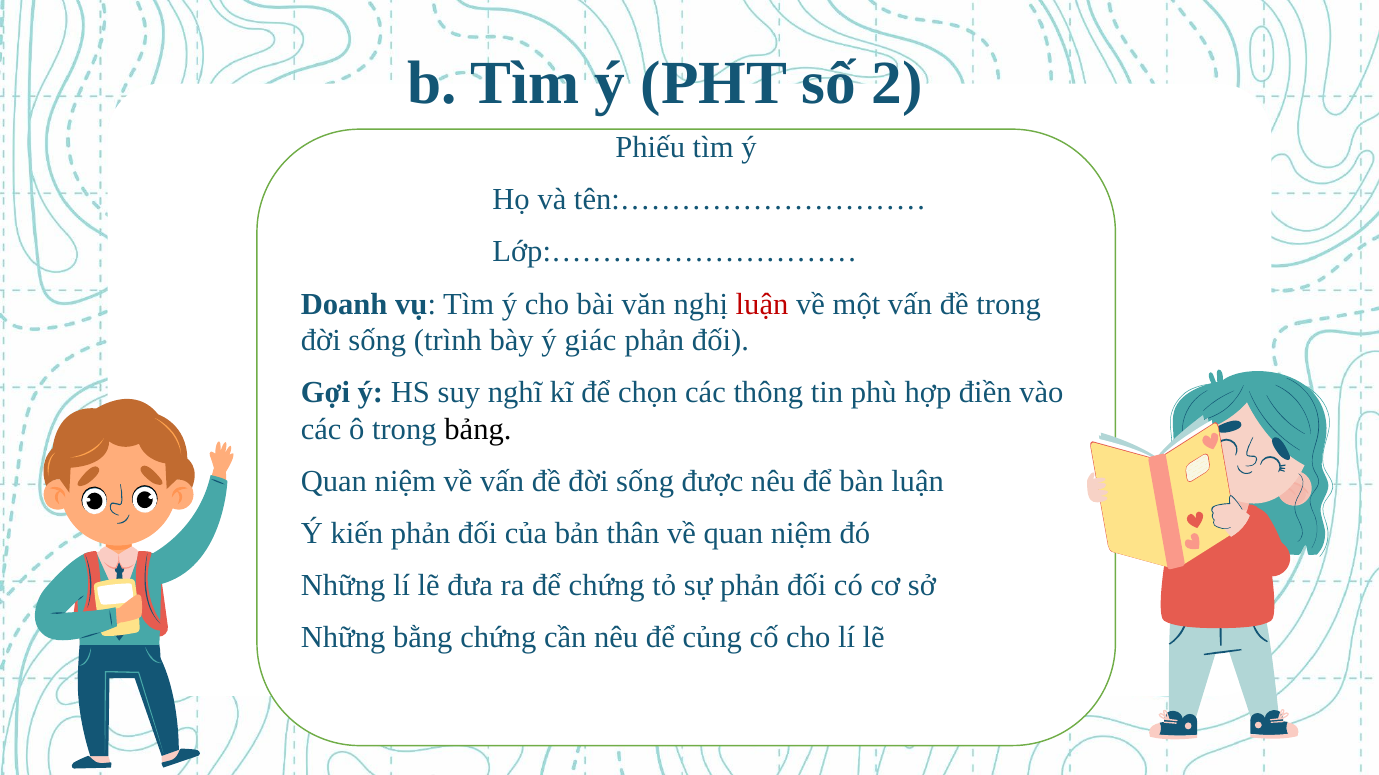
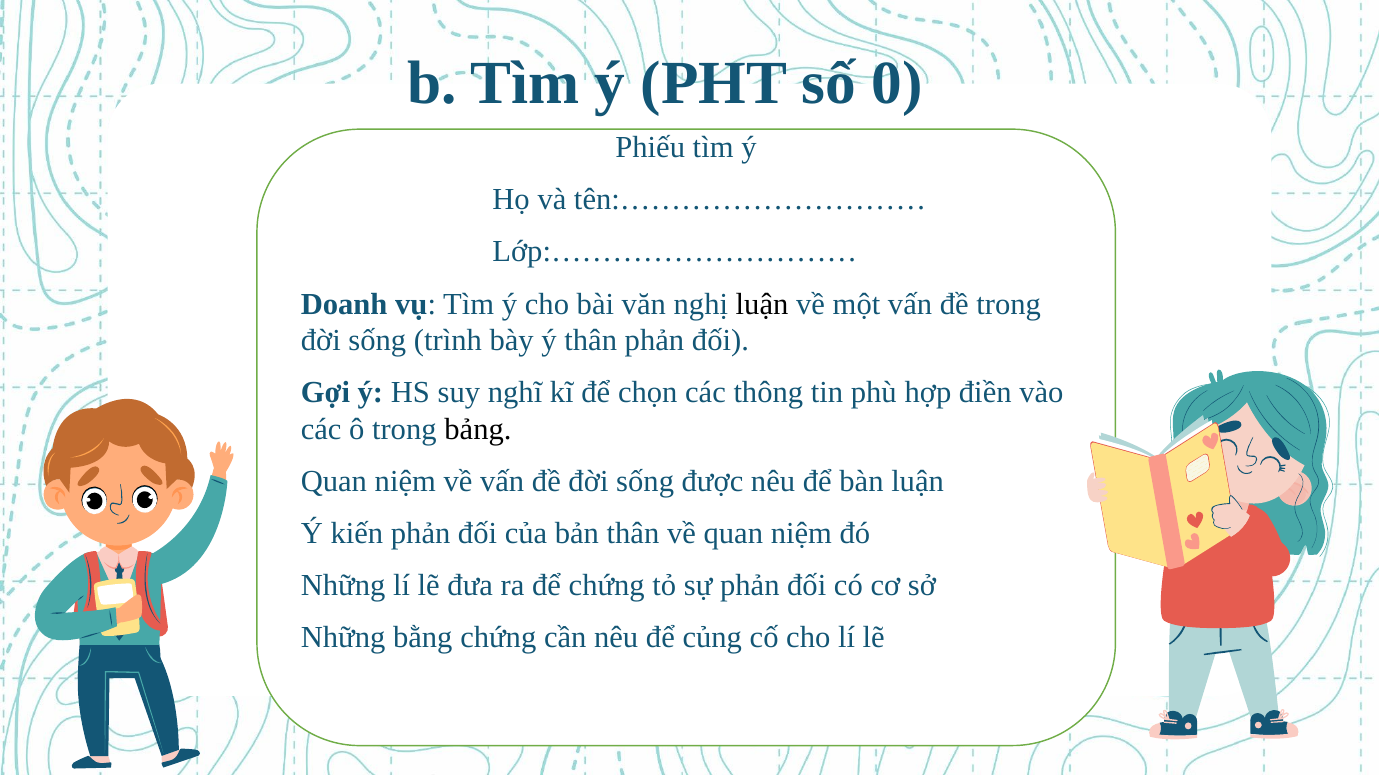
2: 2 -> 0
luận at (762, 304) colour: red -> black
ý giác: giác -> thân
